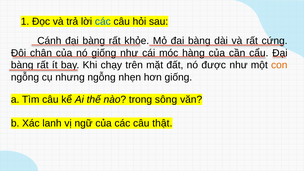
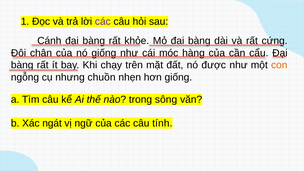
các at (103, 21) colour: blue -> purple
nhưng ngỗng: ngỗng -> chuồn
lanh: lanh -> ngát
thật: thật -> tính
